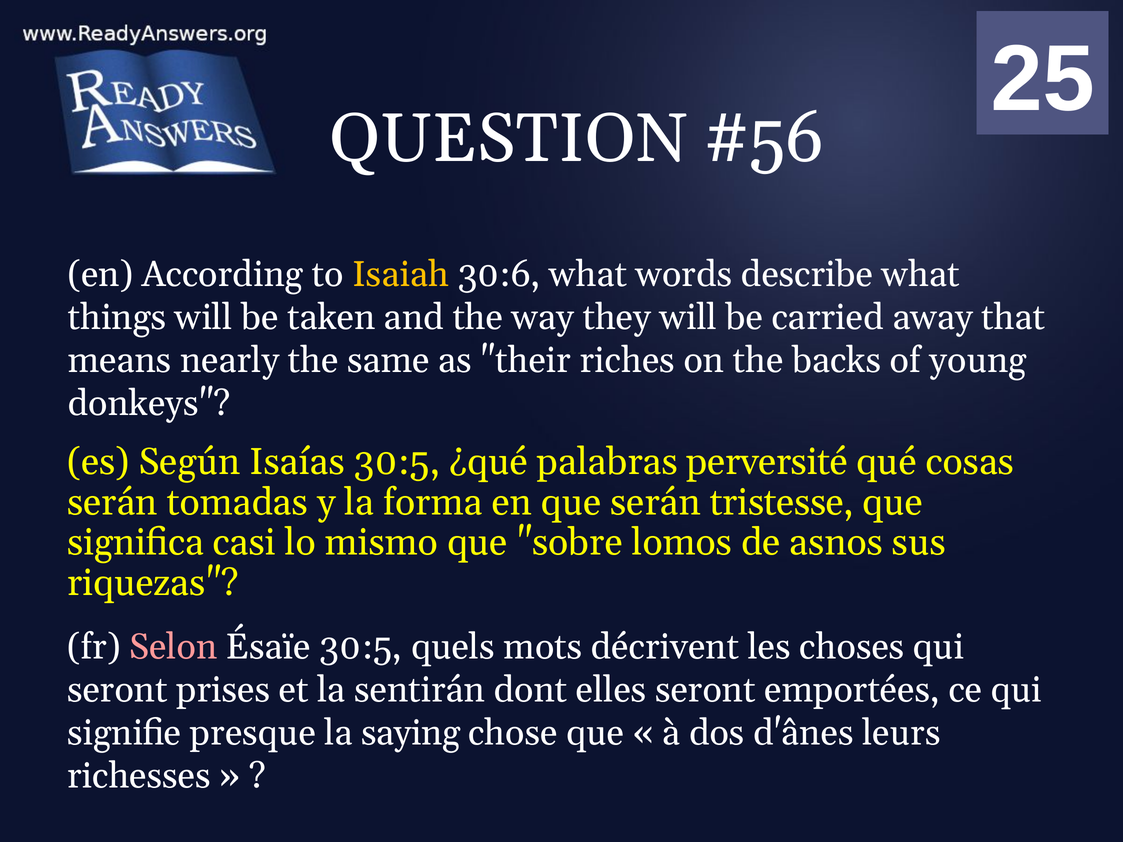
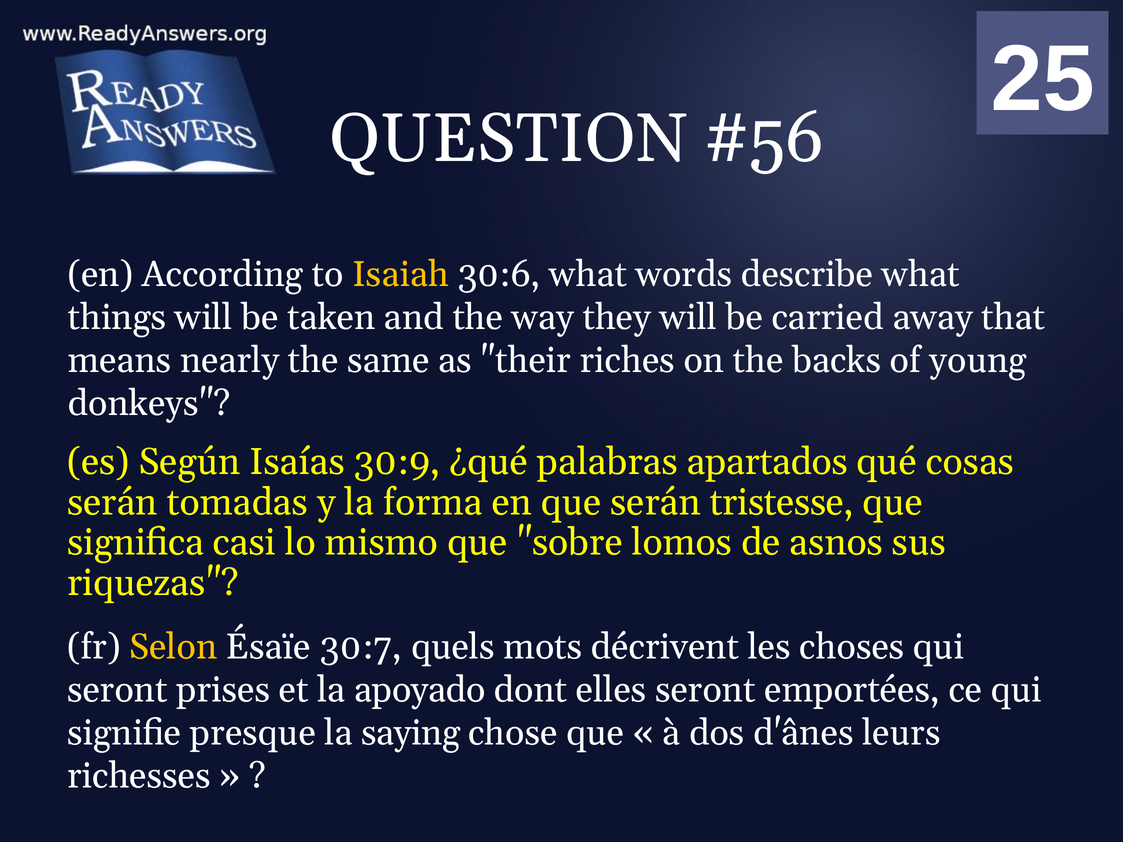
Isaías 30:5: 30:5 -> 30:9
perversité: perversité -> apartados
Selon colour: pink -> yellow
Ésaïe 30:5: 30:5 -> 30:7
sentirán: sentirán -> apoyado
